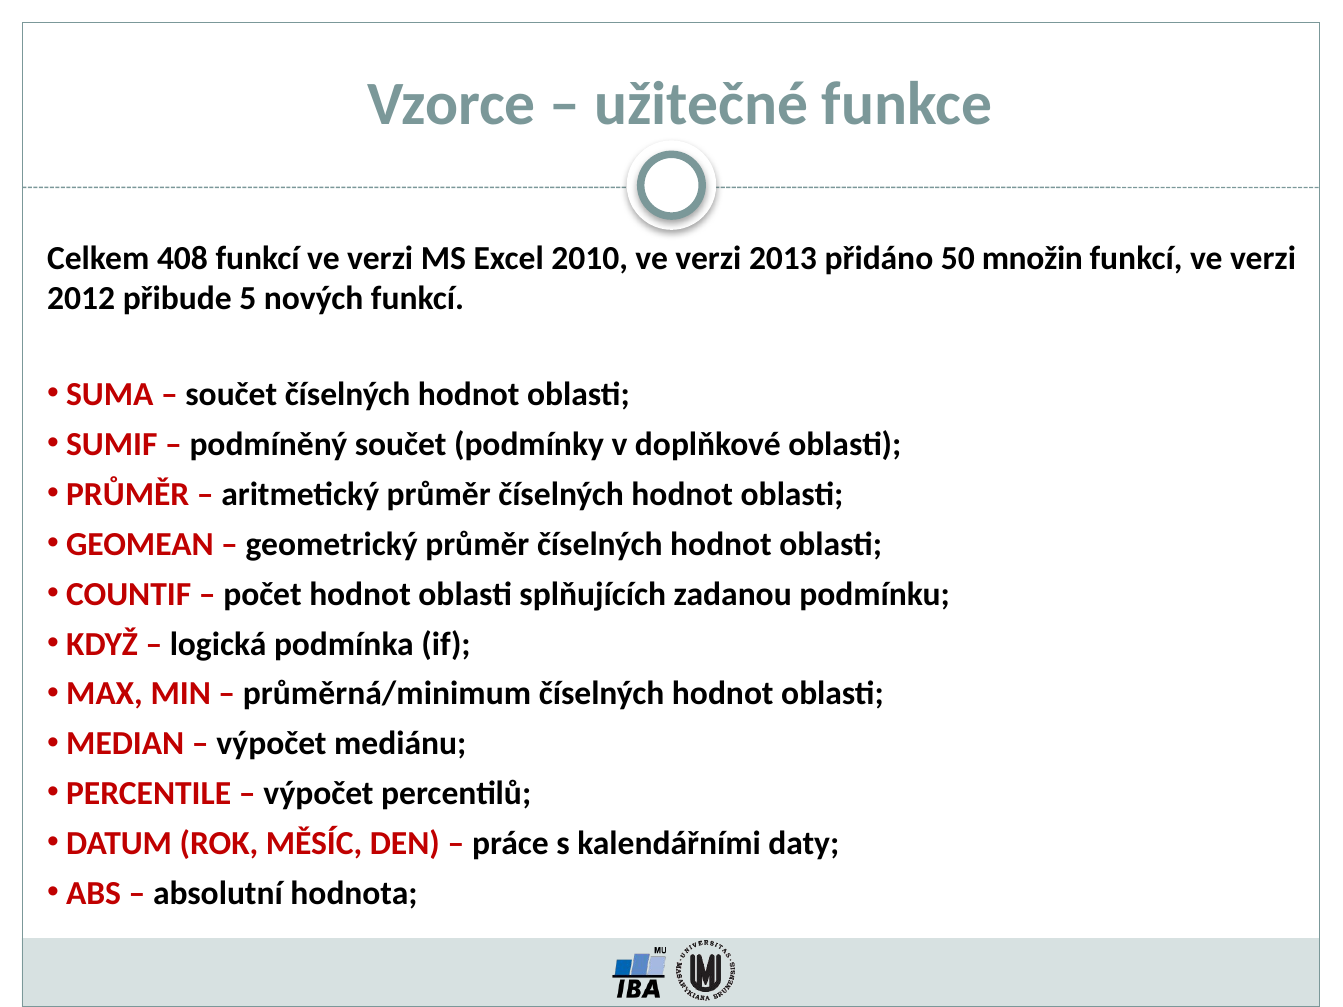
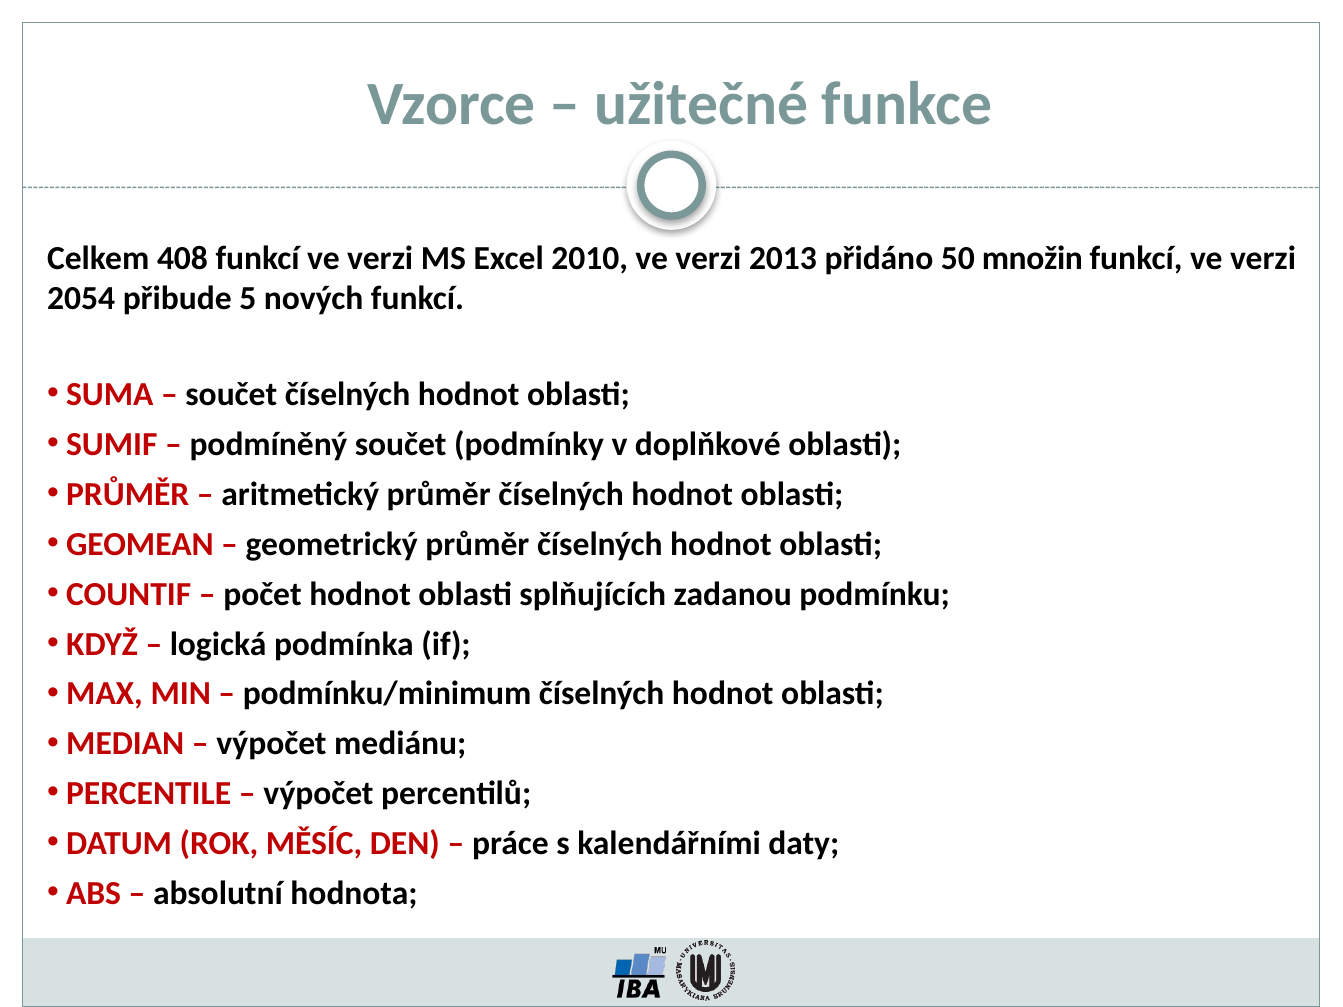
2012: 2012 -> 2054
průměrná/minimum: průměrná/minimum -> podmínku/minimum
